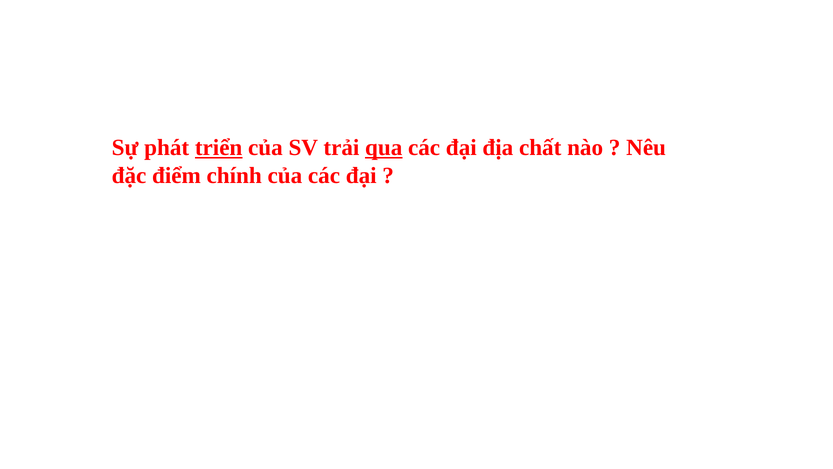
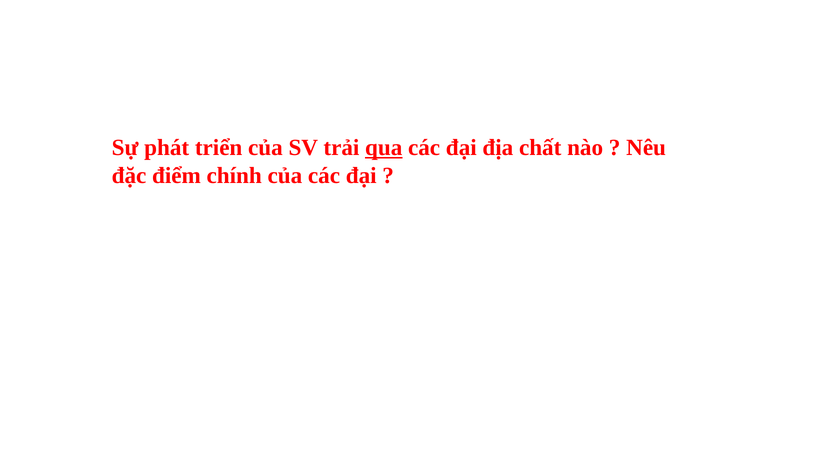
triển underline: present -> none
